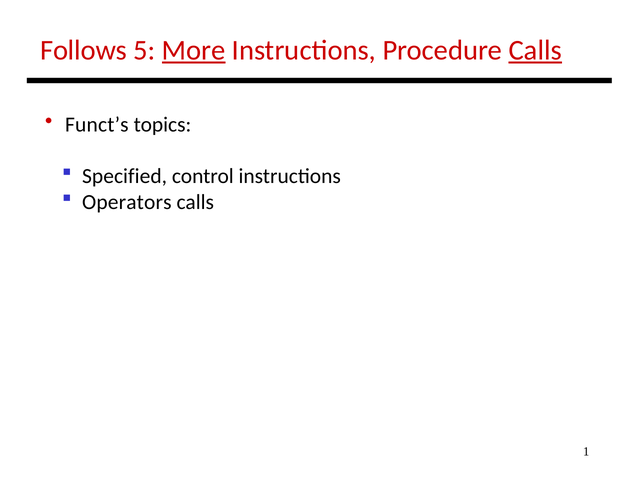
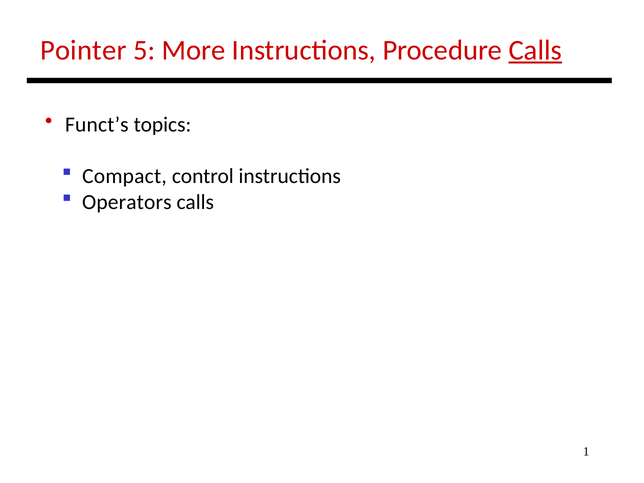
Follows: Follows -> Pointer
More underline: present -> none
Specified: Specified -> Compact
